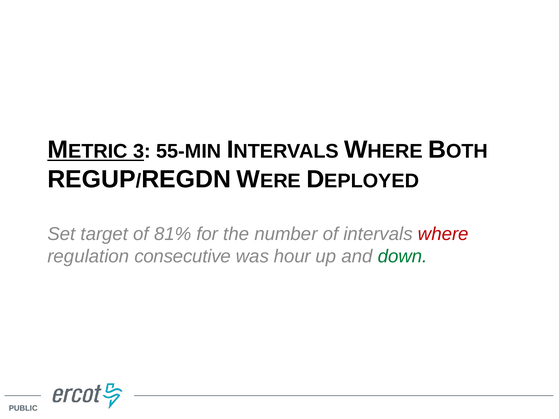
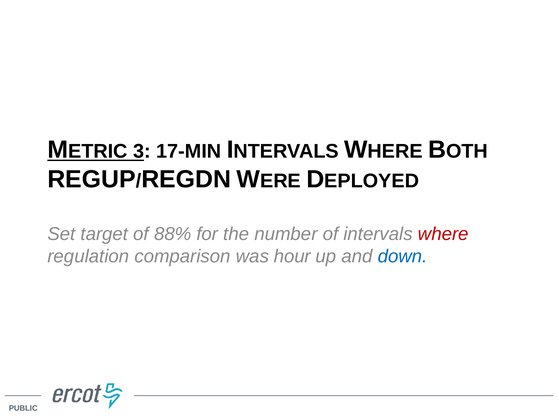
55-MIN: 55-MIN -> 17-MIN
81%: 81% -> 88%
consecutive: consecutive -> comparison
down colour: green -> blue
